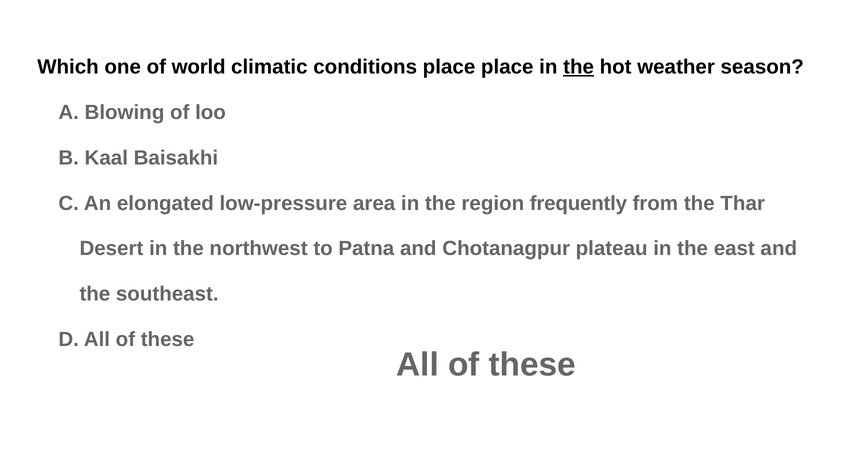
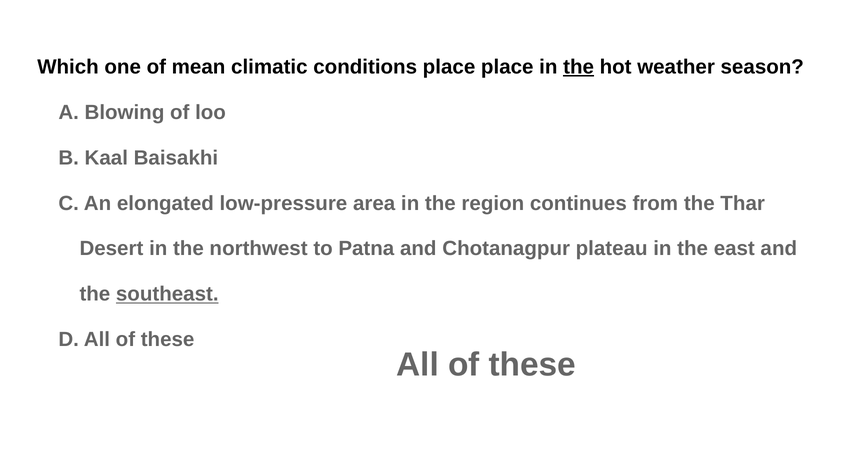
world: world -> mean
frequently: frequently -> continues
southeast underline: none -> present
